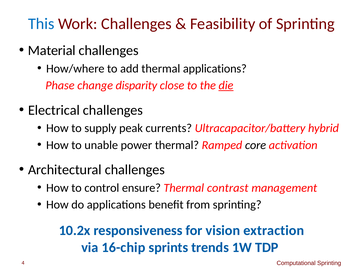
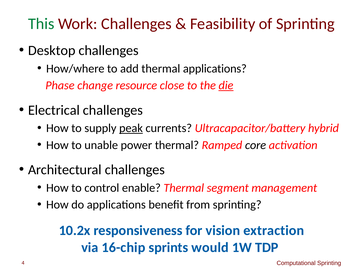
This colour: blue -> green
Material: Material -> Desktop
disparity: disparity -> resource
peak underline: none -> present
ensure: ensure -> enable
contrast: contrast -> segment
trends: trends -> would
